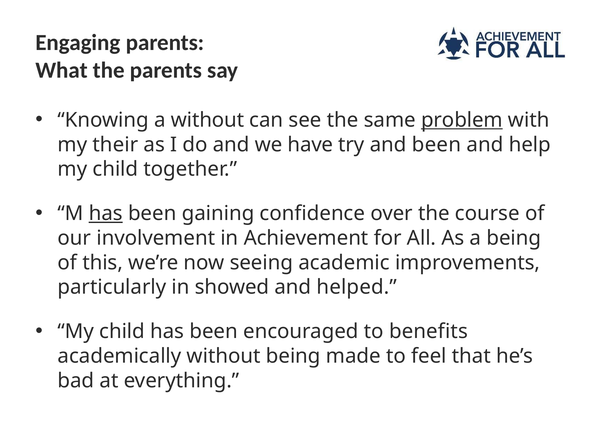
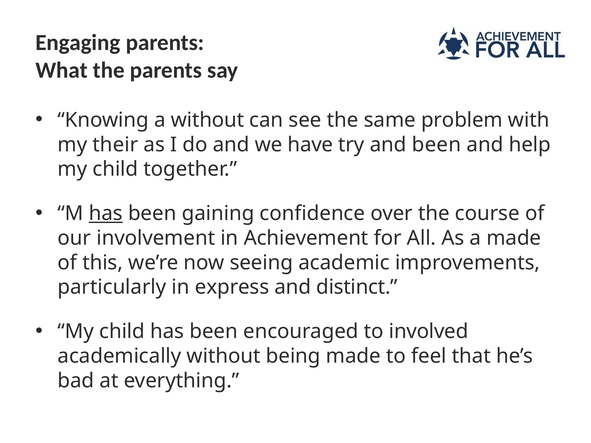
problem underline: present -> none
a being: being -> made
showed: showed -> express
helped: helped -> distinct
benefits: benefits -> involved
